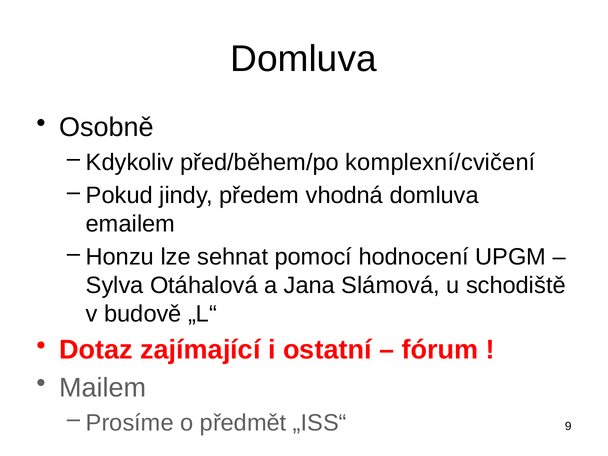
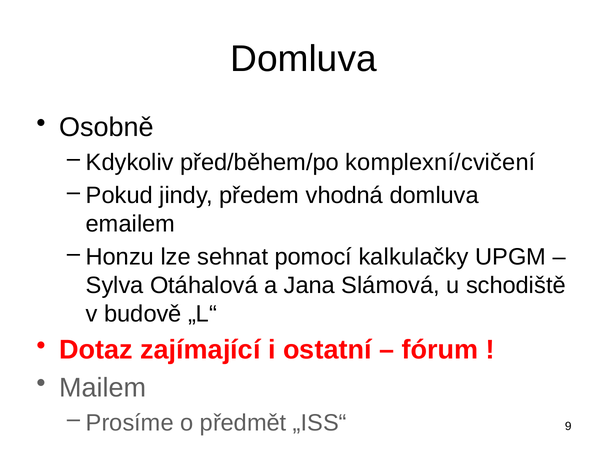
hodnocení: hodnocení -> kalkulačky
